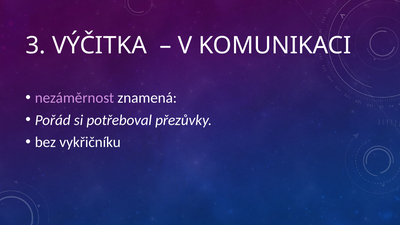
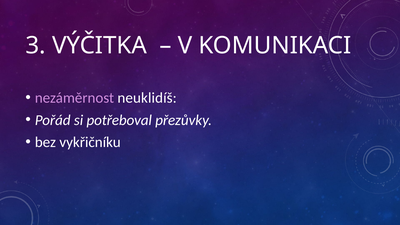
znamená: znamená -> neuklidíš
